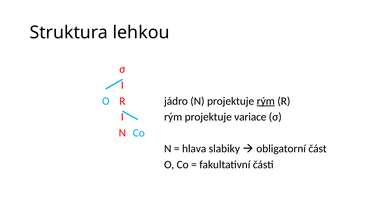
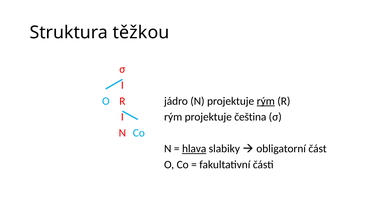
lehkou: lehkou -> těžkou
variace: variace -> čeština
hlava underline: none -> present
